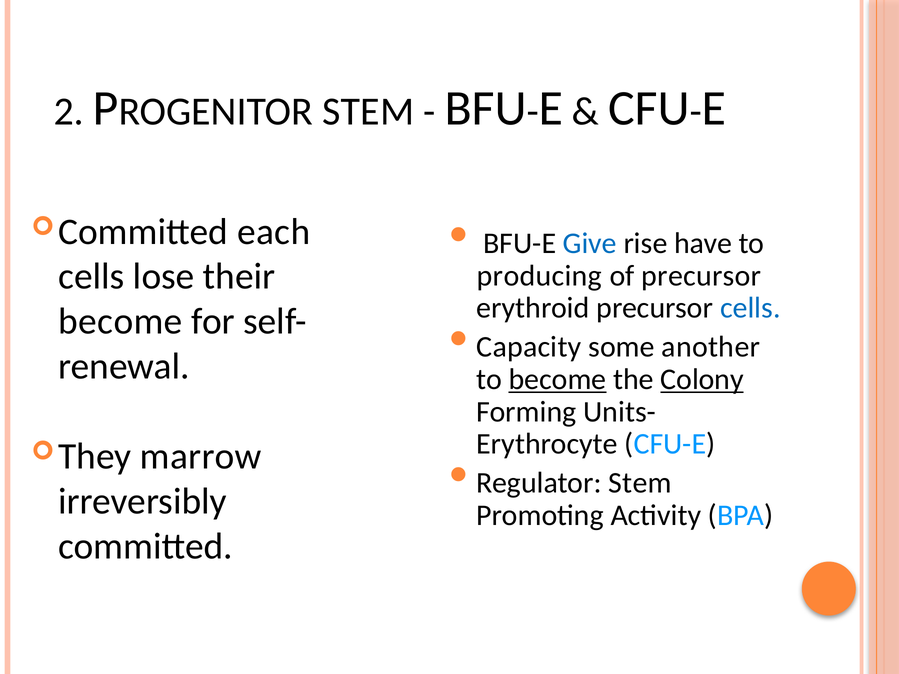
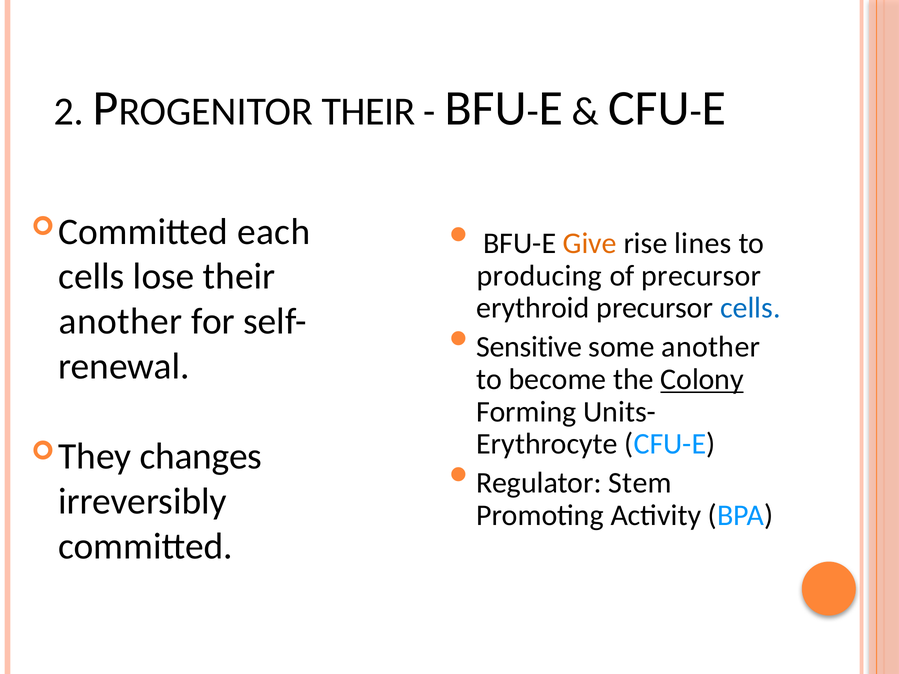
STEM at (368, 112): STEM -> THEIR
Give colour: blue -> orange
have: have -> lines
become at (120, 322): become -> another
Capacity: Capacity -> Sensitive
become at (557, 380) underline: present -> none
marrow: marrow -> changes
